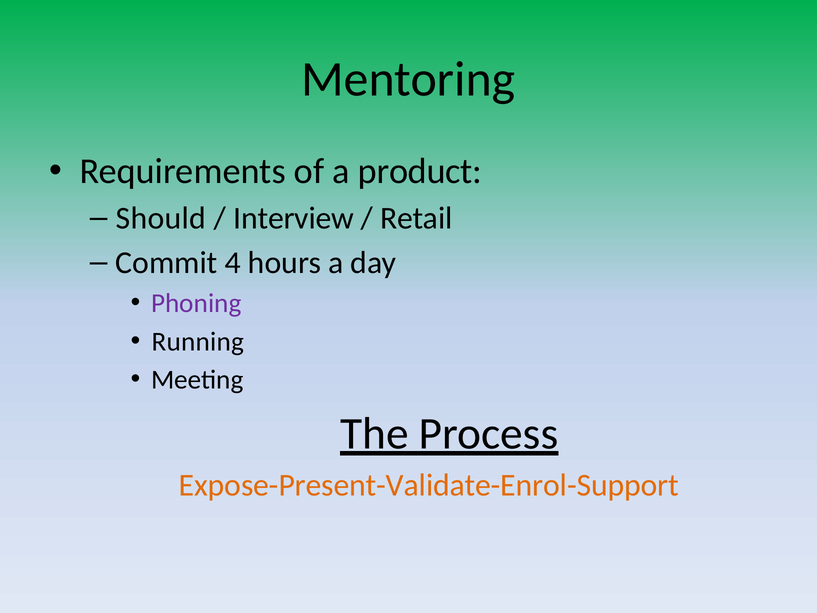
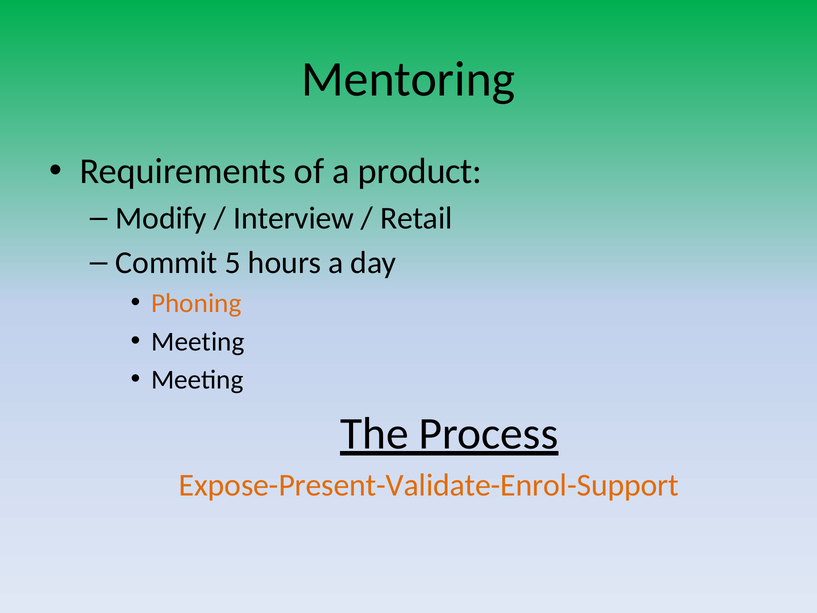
Should: Should -> Modify
4: 4 -> 5
Phoning colour: purple -> orange
Running at (198, 341): Running -> Meeting
